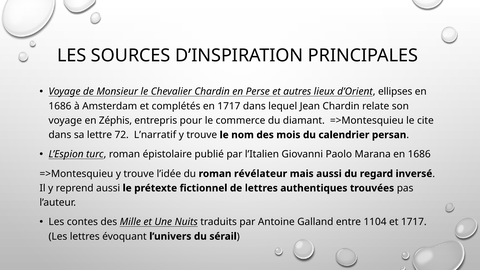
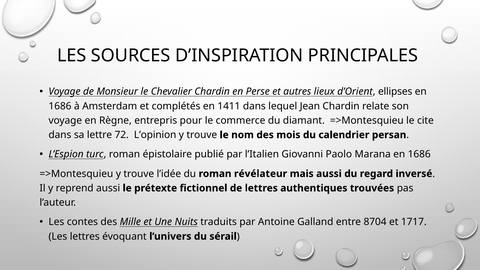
en 1717: 1717 -> 1411
Zéphis: Zéphis -> Règne
L’narratif: L’narratif -> L’opinion
1104: 1104 -> 8704
